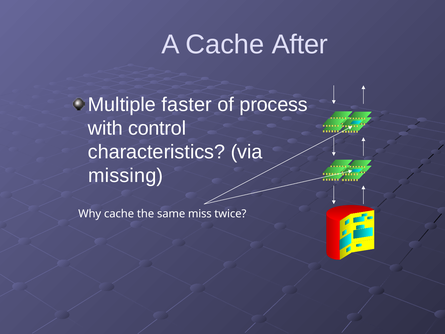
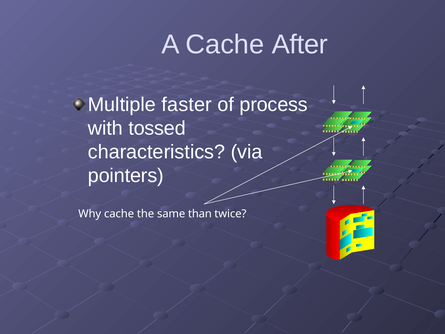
control: control -> tossed
missing: missing -> pointers
miss: miss -> than
